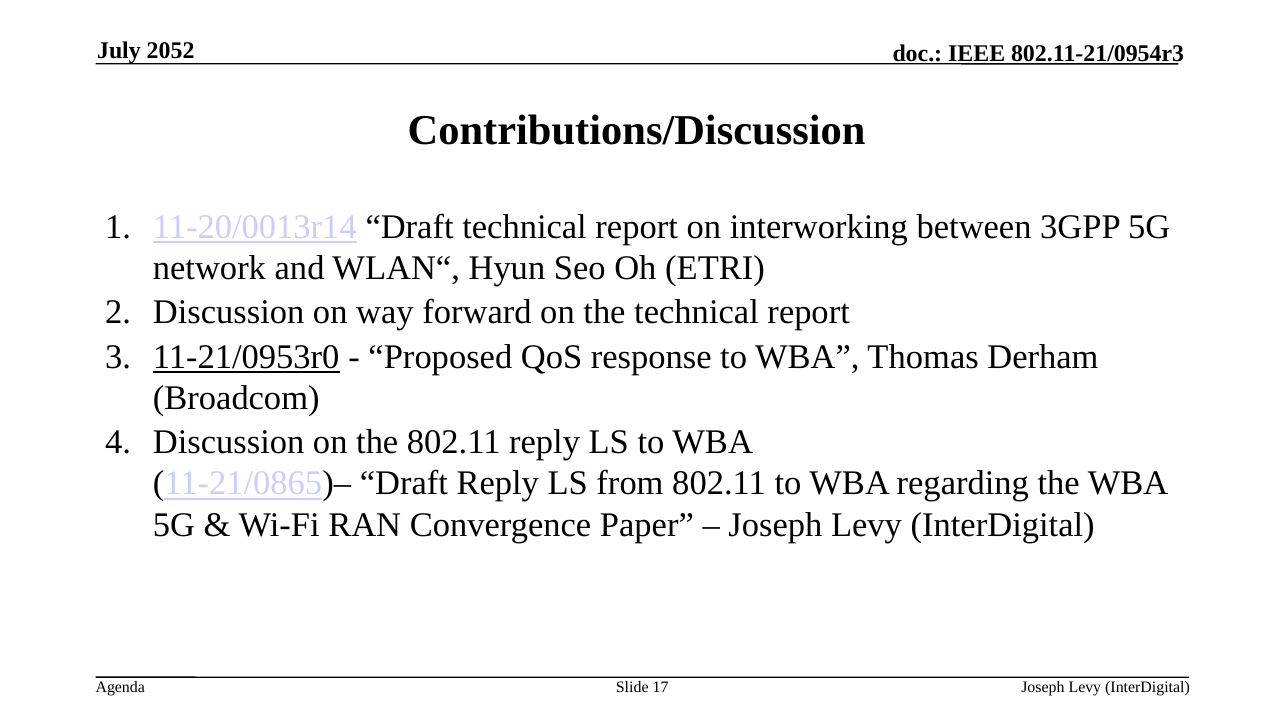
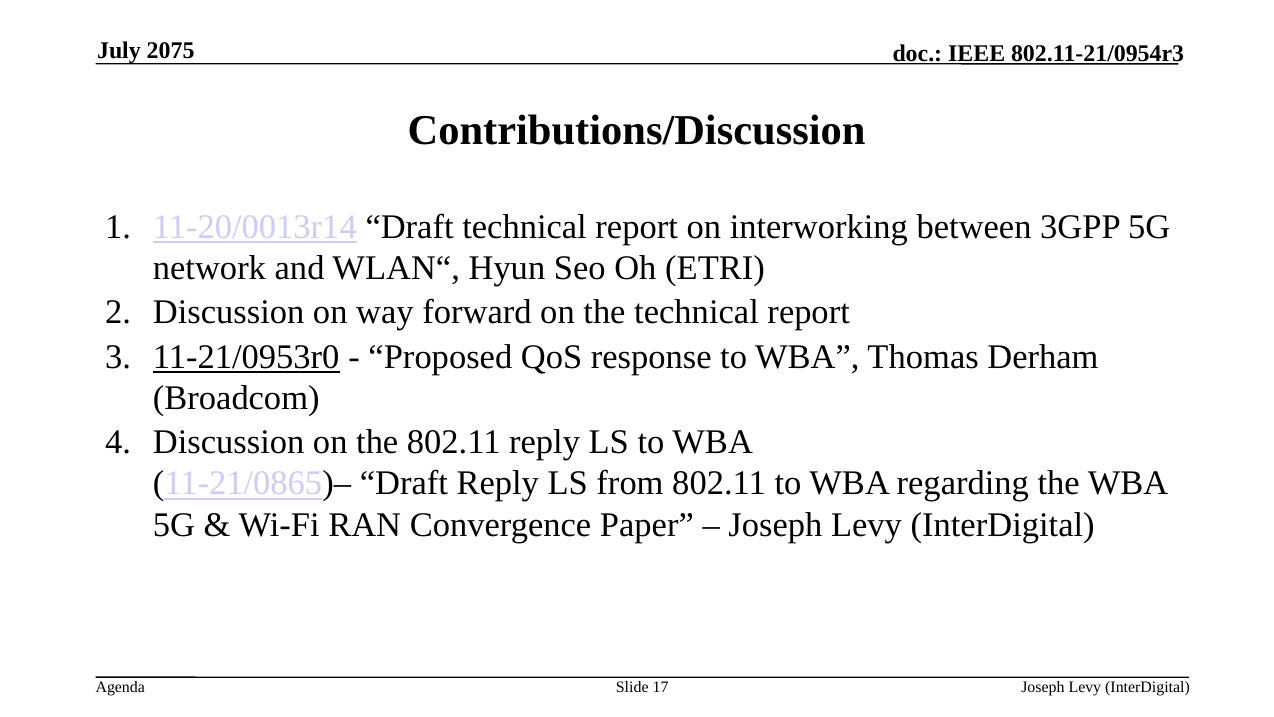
2052: 2052 -> 2075
